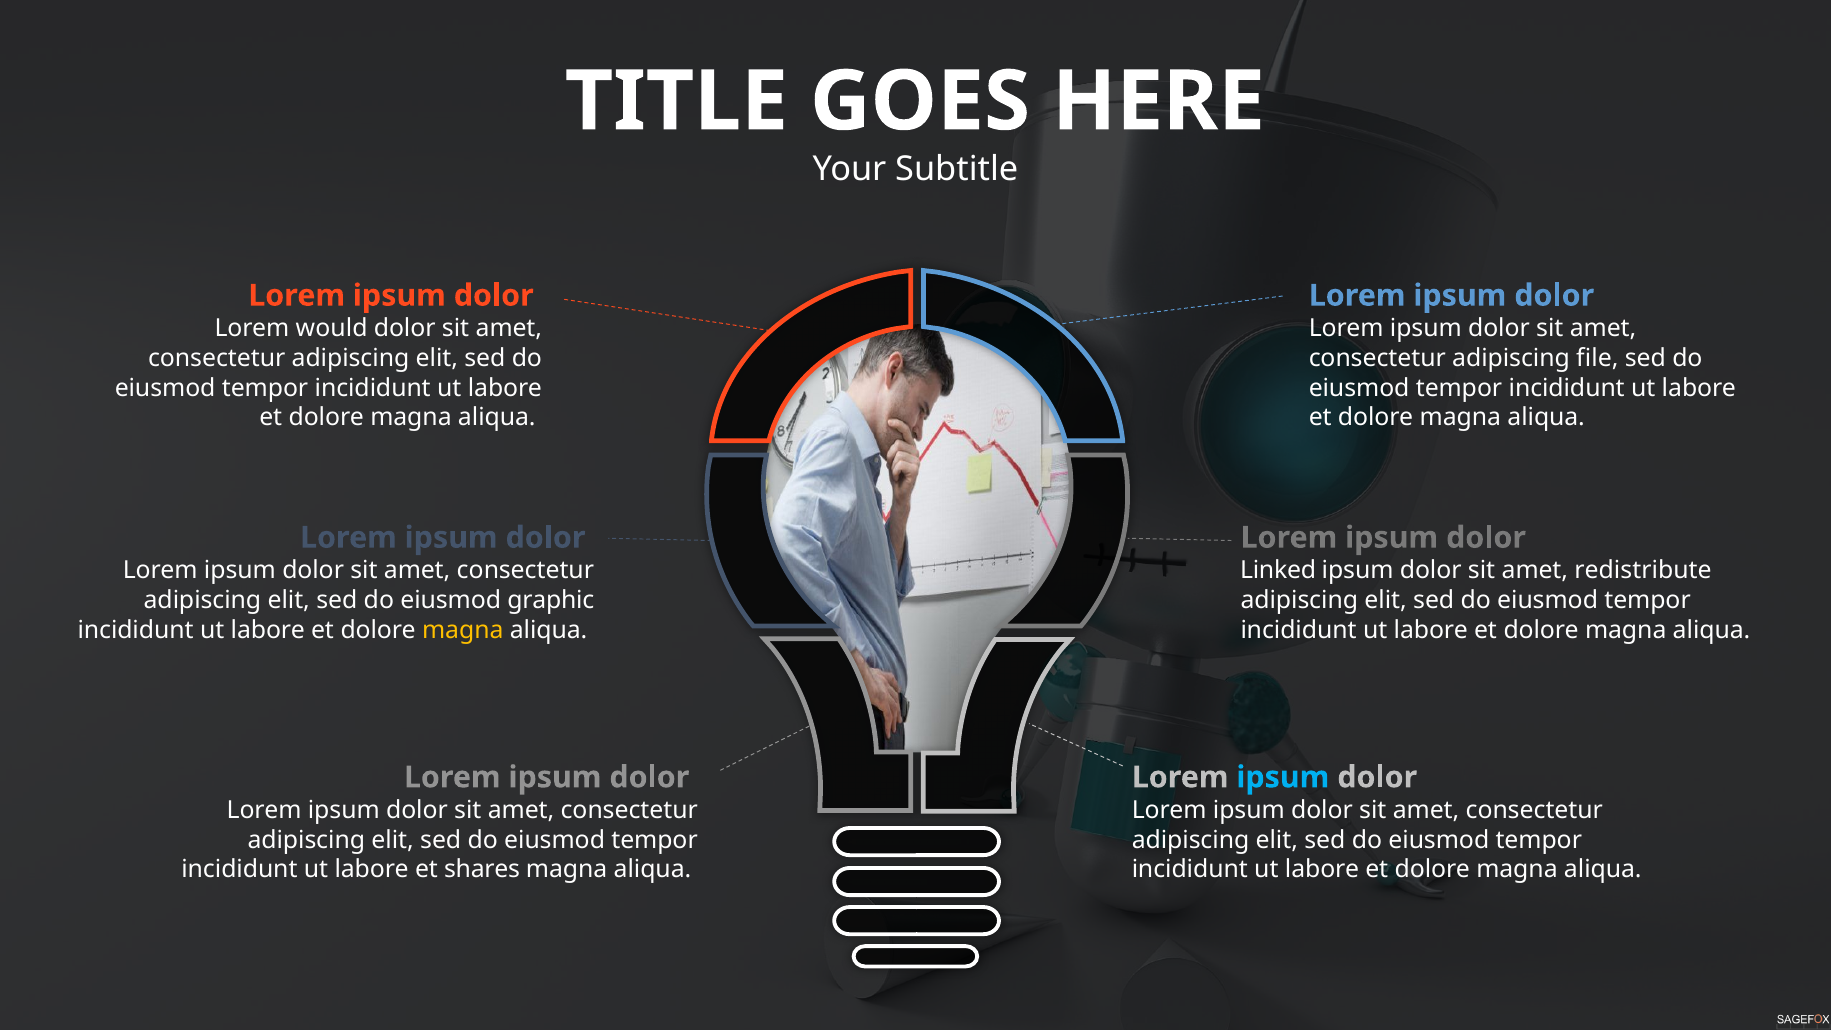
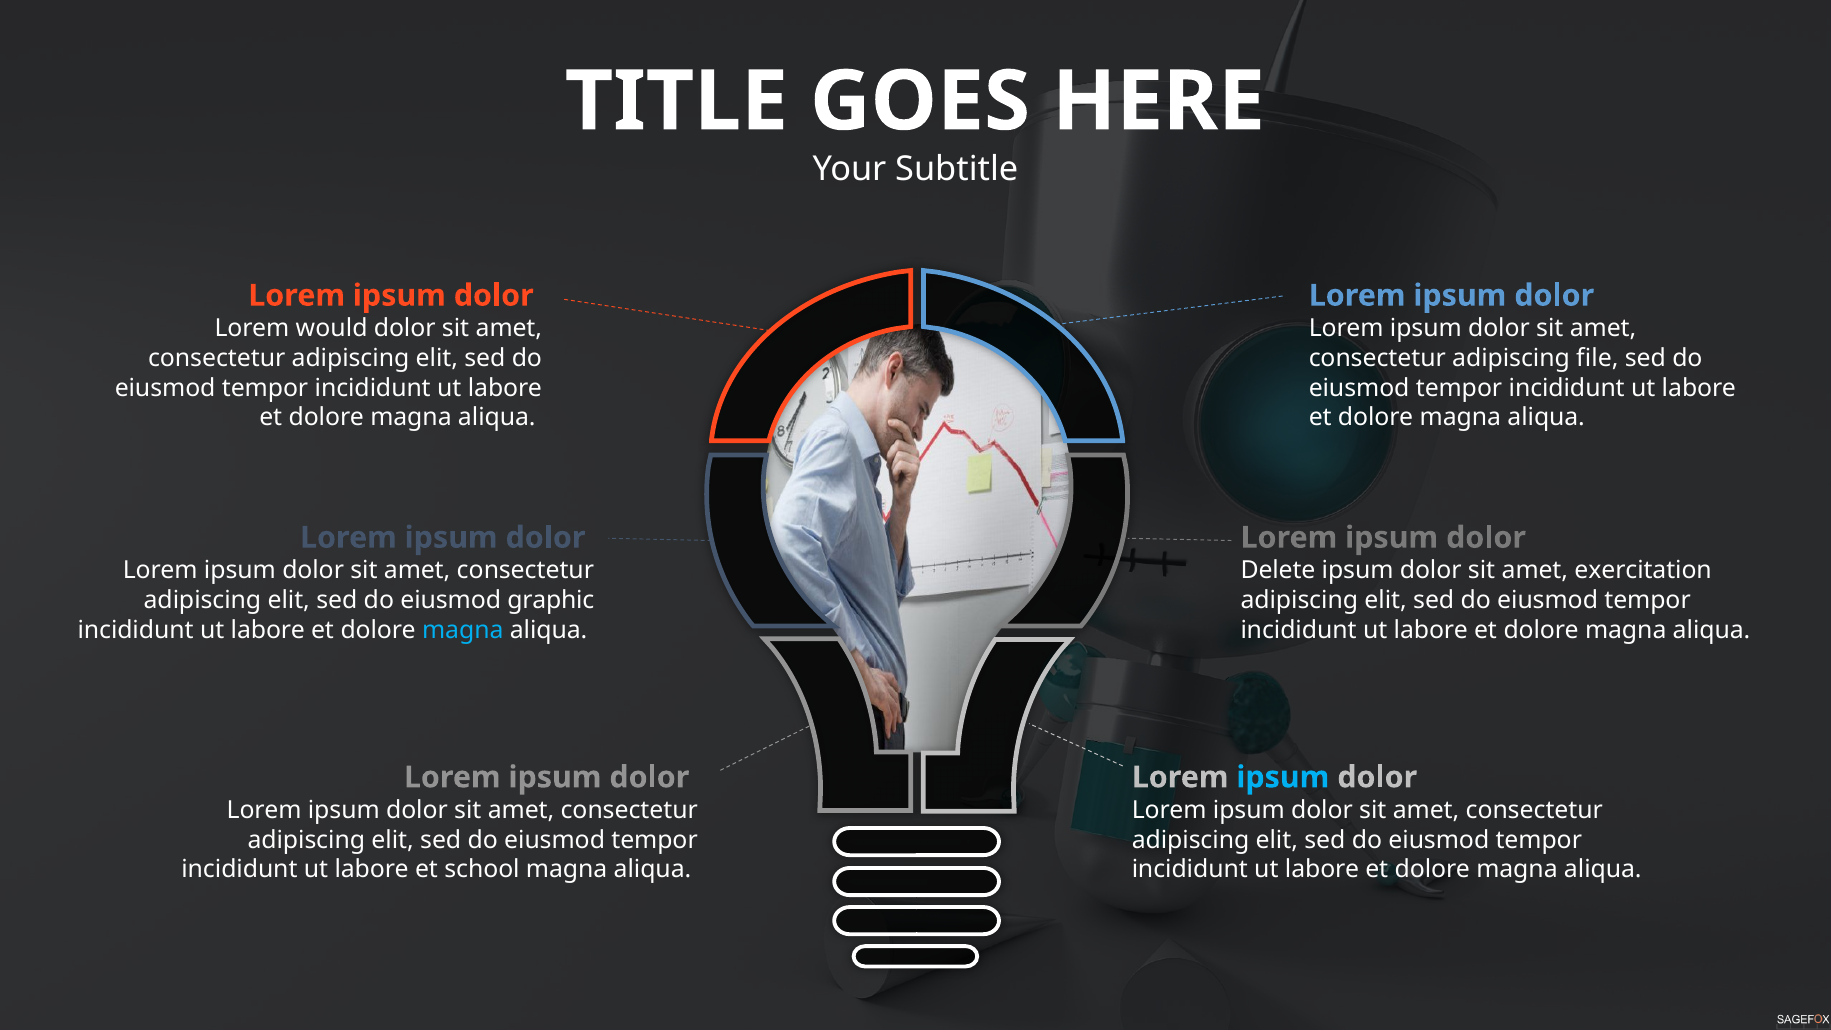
Linked: Linked -> Delete
redistribute: redistribute -> exercitation
magna at (463, 630) colour: yellow -> light blue
shares: shares -> school
